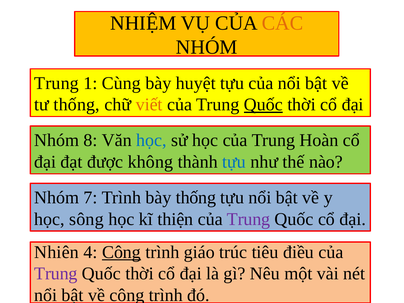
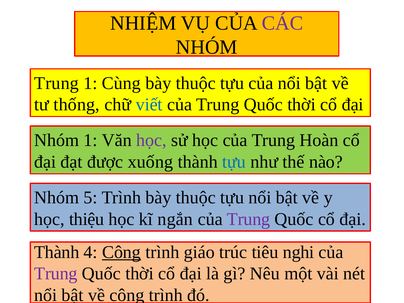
CÁC colour: orange -> purple
huyệt at (196, 83): huyệt -> thuộc
viết colour: orange -> blue
Quốc at (263, 105) underline: present -> none
Nhóm 8: 8 -> 1
học at (151, 140) colour: blue -> purple
không: không -> xuống
7: 7 -> 5
Trình bày thống: thống -> thuộc
sông: sông -> thiệu
thiện: thiện -> ngắn
Nhiên at (57, 252): Nhiên -> Thành
điều: điều -> nghi
